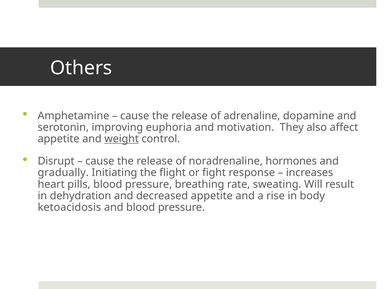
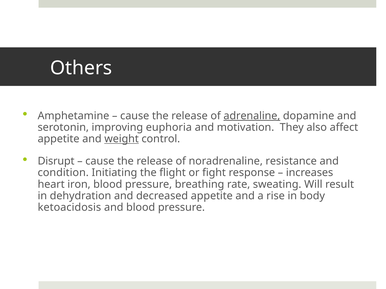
adrenaline underline: none -> present
hormones: hormones -> resistance
gradually: gradually -> condition
pills: pills -> iron
